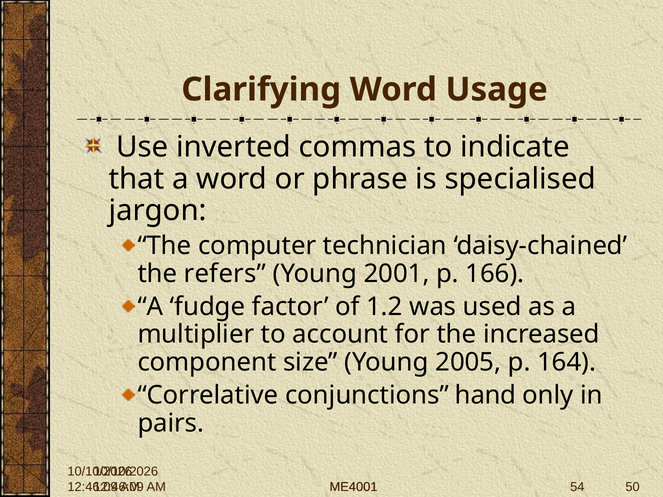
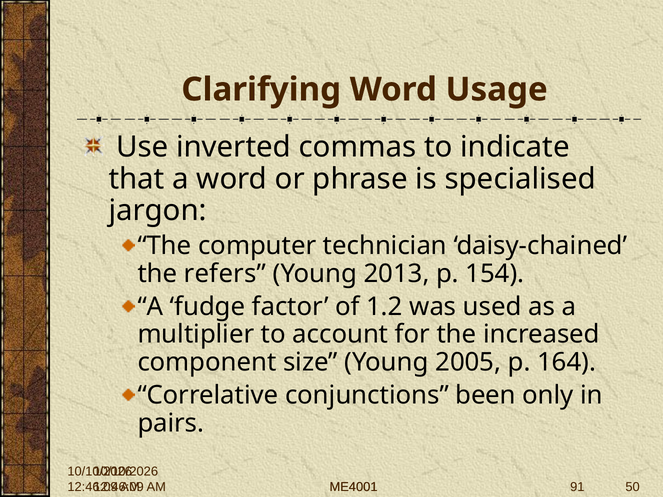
2001: 2001 -> 2013
166: 166 -> 154
hand: hand -> been
54: 54 -> 91
